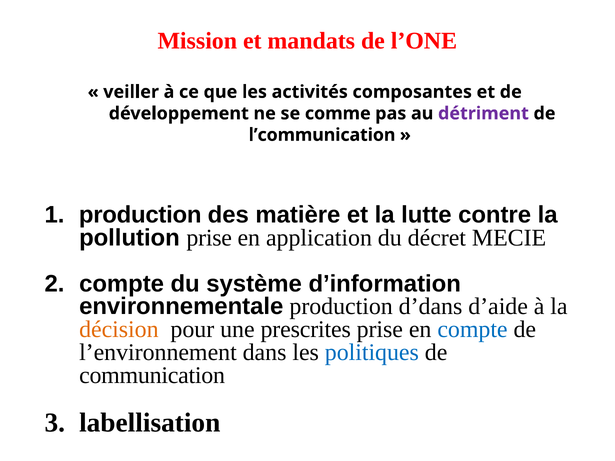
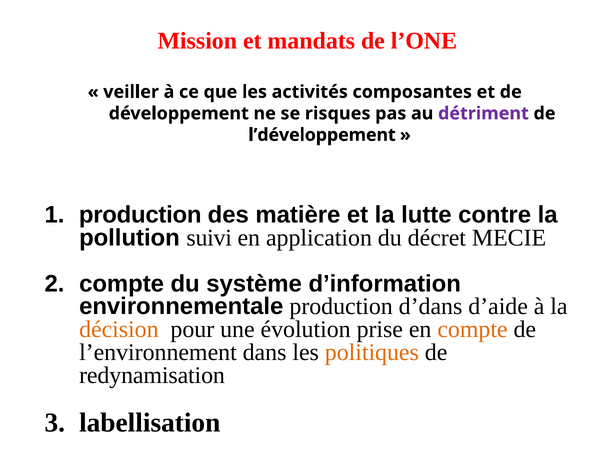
comme: comme -> risques
l’communication: l’communication -> l’développement
pollution prise: prise -> suivi
prescrites: prescrites -> évolution
compte at (472, 330) colour: blue -> orange
politiques colour: blue -> orange
communication: communication -> redynamisation
